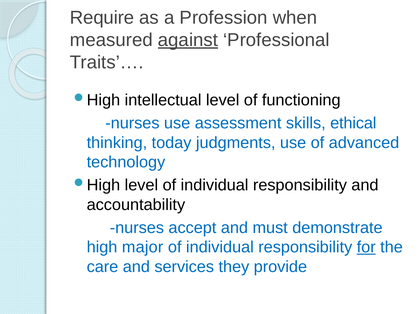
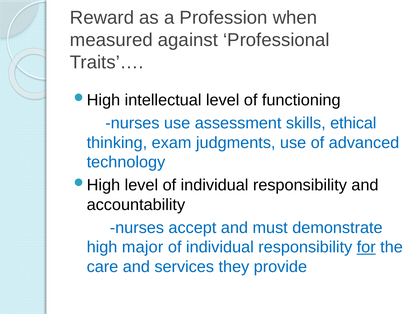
Require: Require -> Reward
against underline: present -> none
today: today -> exam
